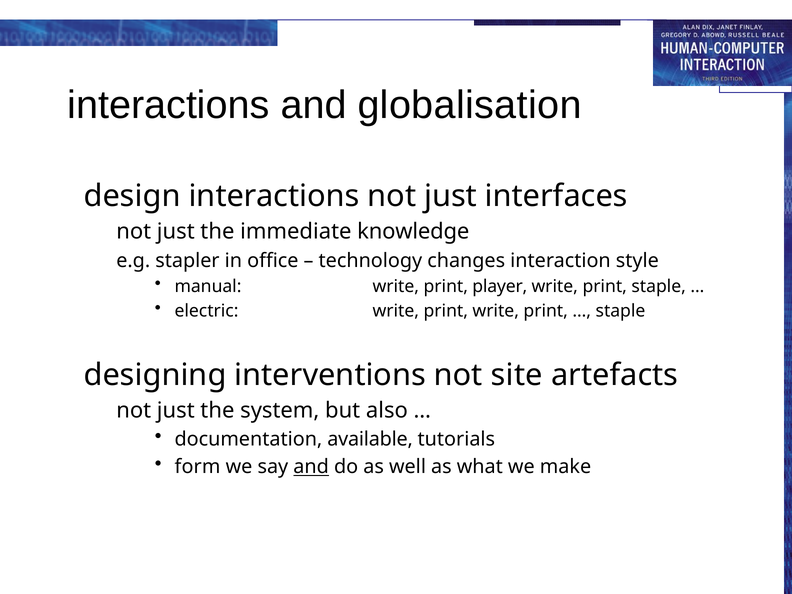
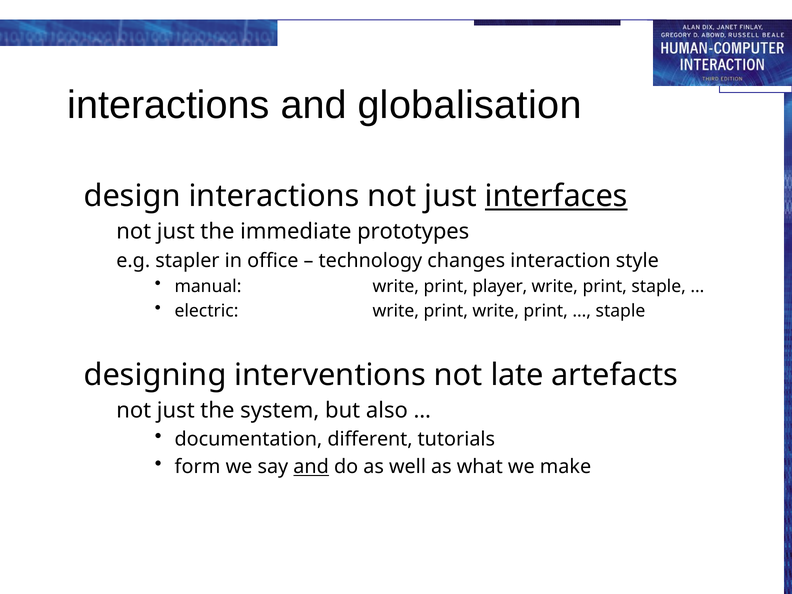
interfaces underline: none -> present
knowledge: knowledge -> prototypes
site: site -> late
available: available -> different
